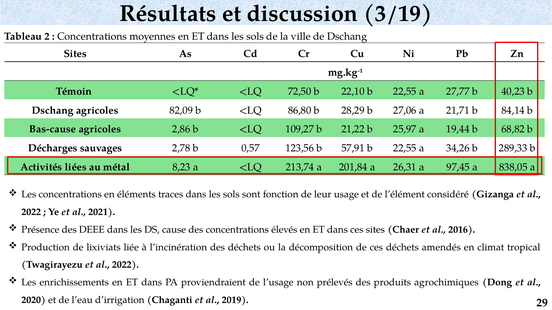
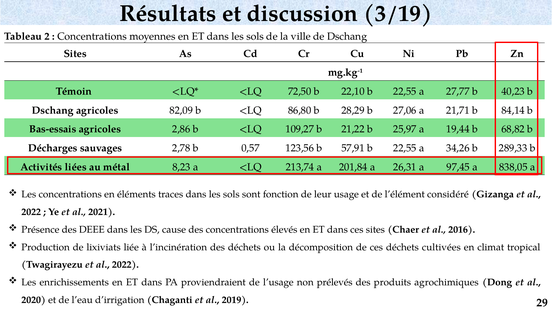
Bas-cause: Bas-cause -> Bas-essais
amendés: amendés -> cultivées
